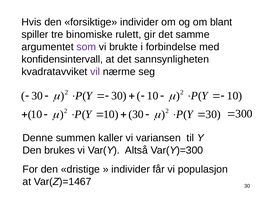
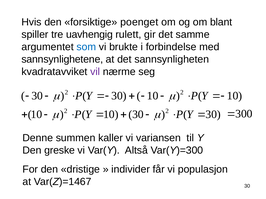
forsiktige individer: individer -> poenget
binomiske: binomiske -> uavhengig
som colour: purple -> blue
konfidensintervall: konfidensintervall -> sannsynlighetene
brukes: brukes -> greske
